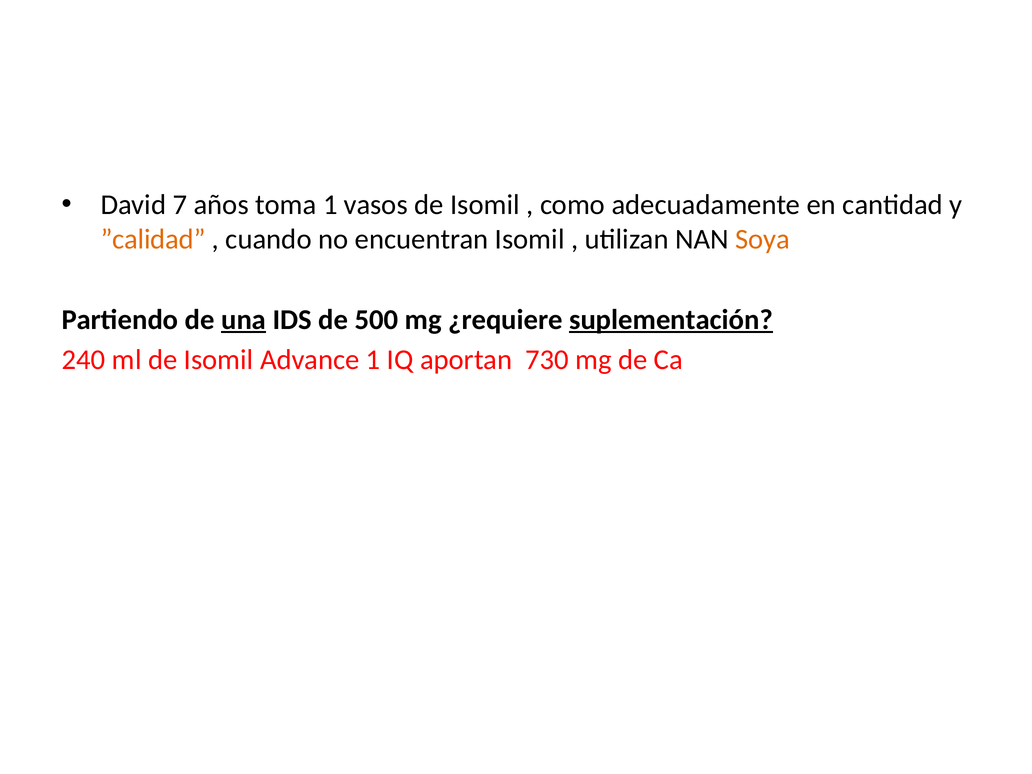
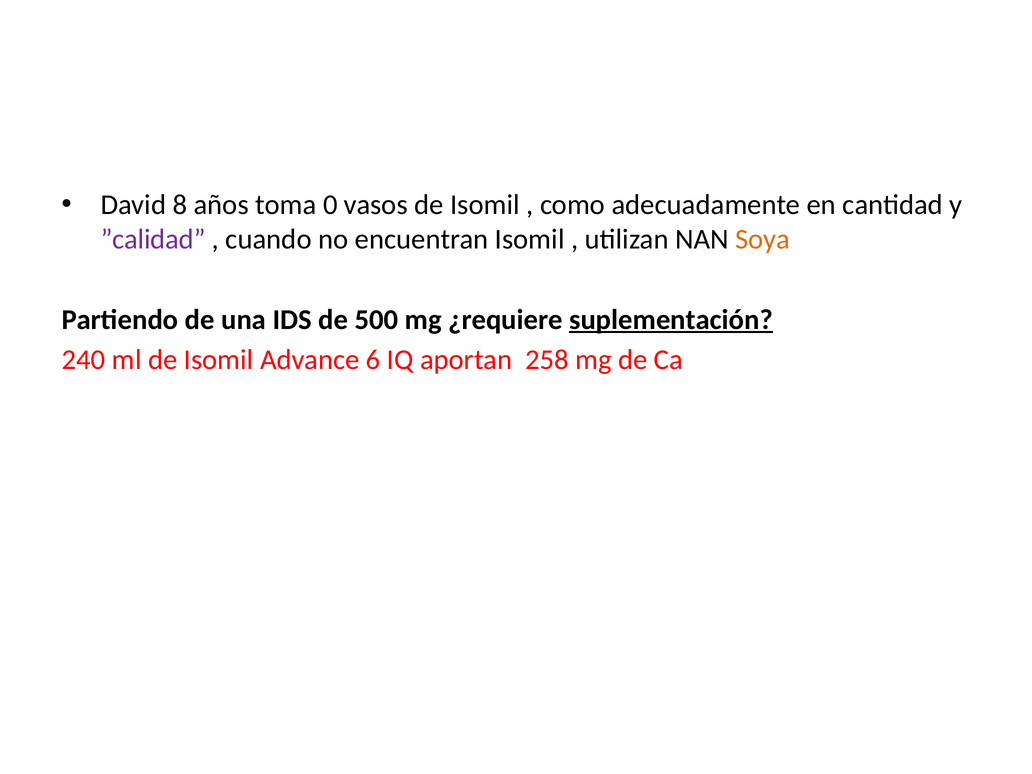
7: 7 -> 8
toma 1: 1 -> 0
”calidad colour: orange -> purple
una underline: present -> none
Advance 1: 1 -> 6
730: 730 -> 258
